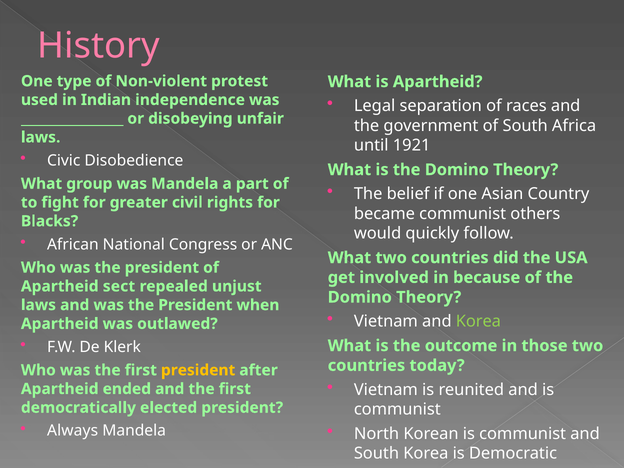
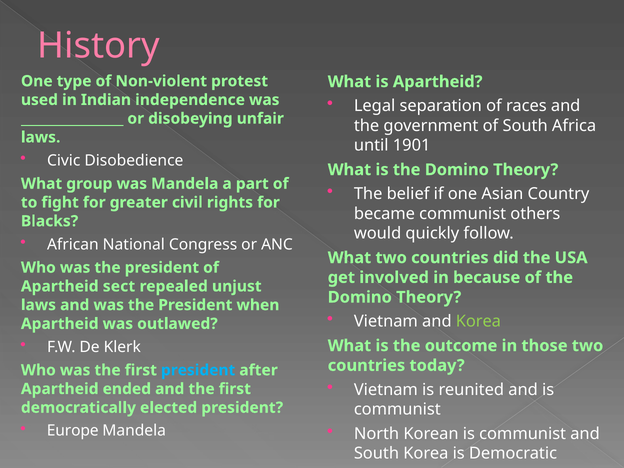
1921: 1921 -> 1901
president at (198, 370) colour: yellow -> light blue
Always: Always -> Europe
